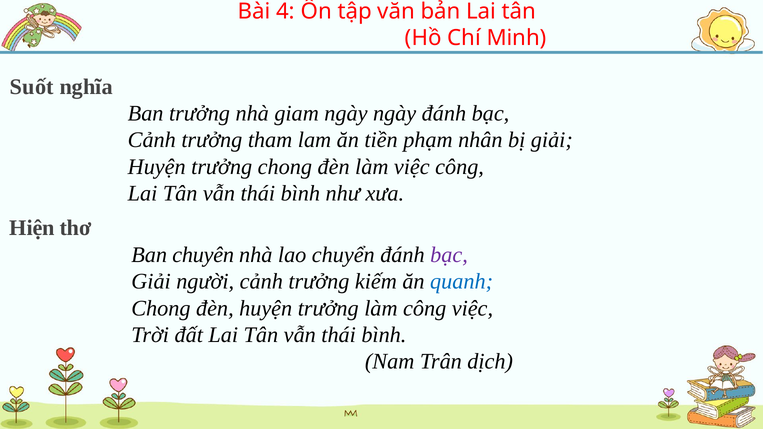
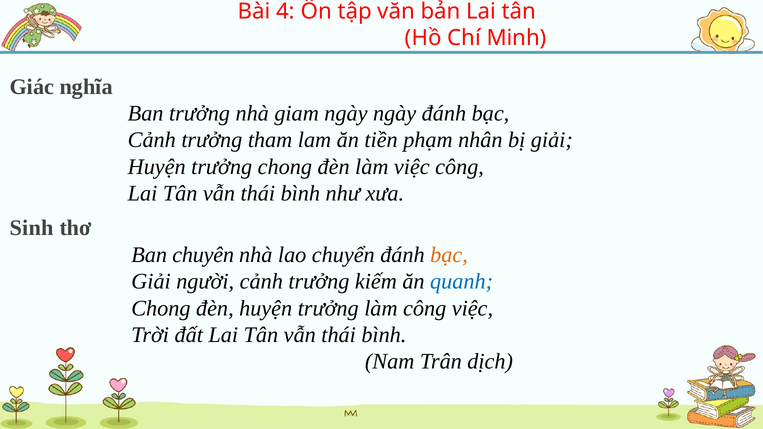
Suốt: Suốt -> Giác
Hiện: Hiện -> Sinh
bạc at (449, 255) colour: purple -> orange
